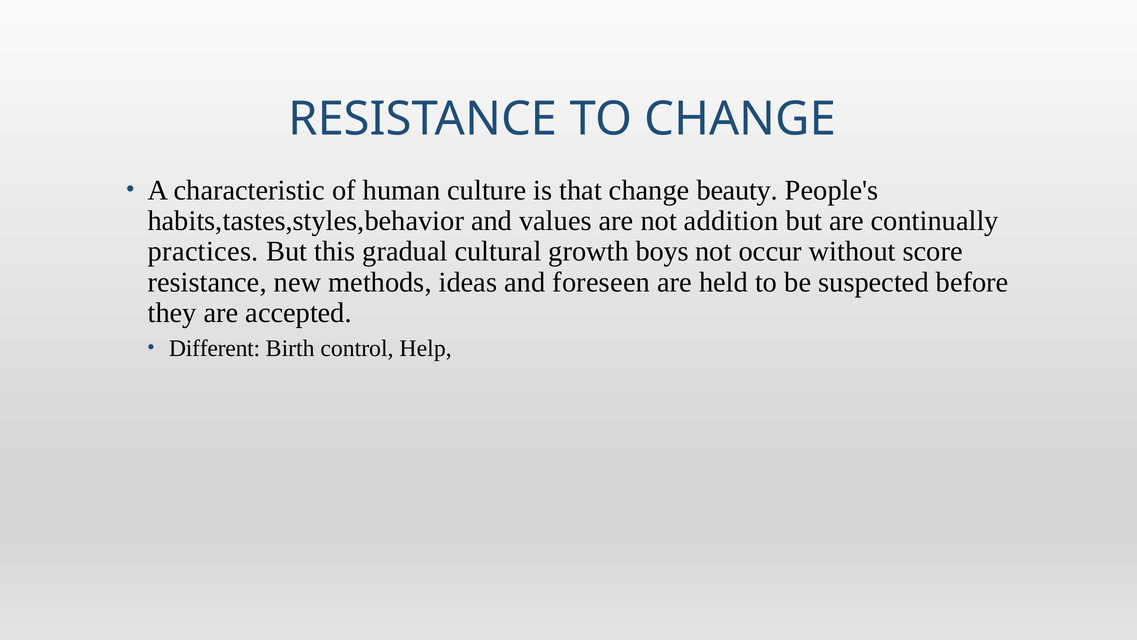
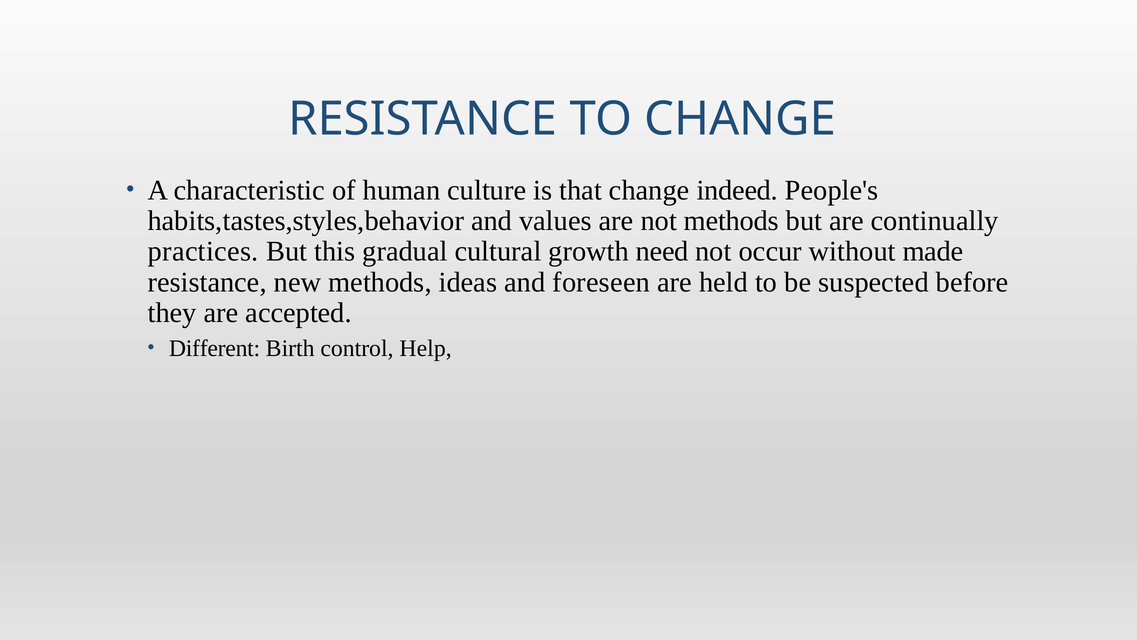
beauty: beauty -> indeed
not addition: addition -> methods
boys: boys -> need
score: score -> made
